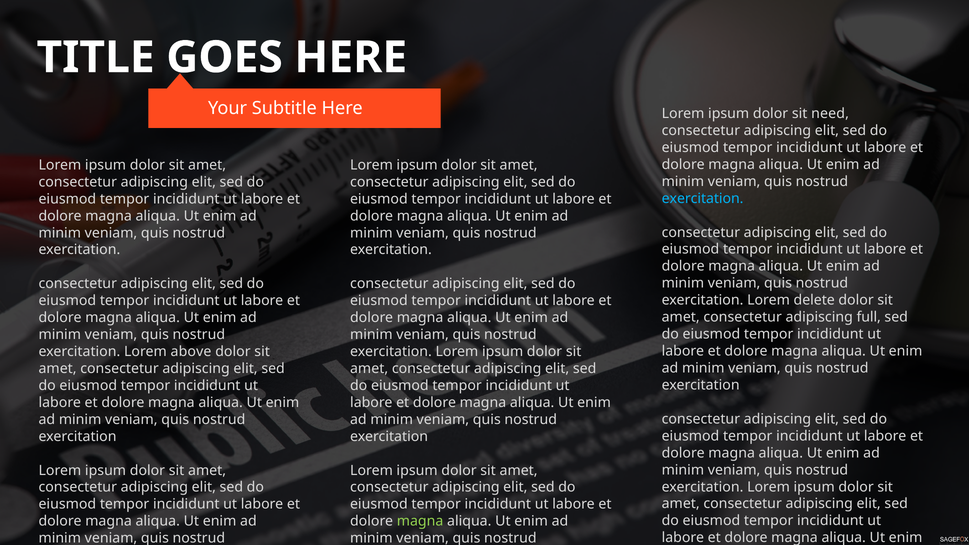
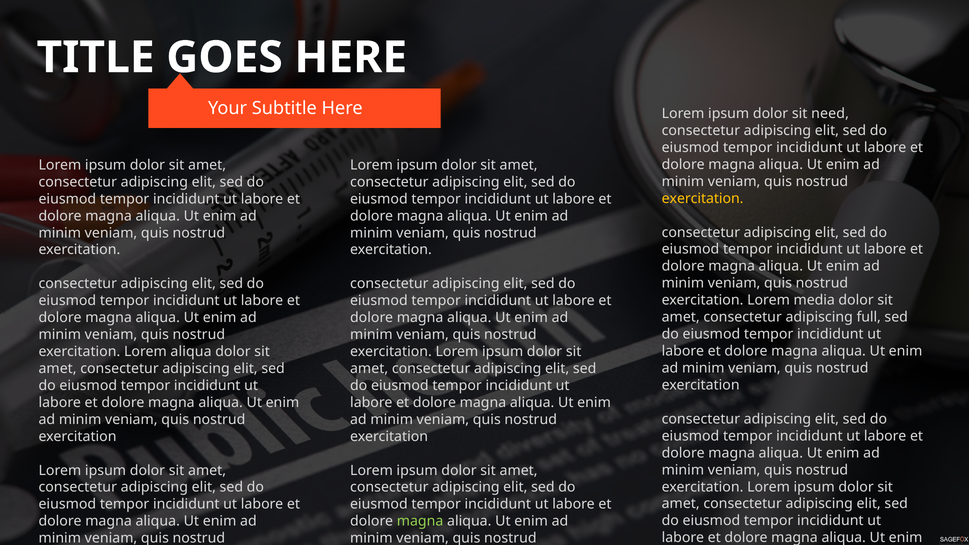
exercitation at (703, 198) colour: light blue -> yellow
delete: delete -> media
Lorem above: above -> aliqua
